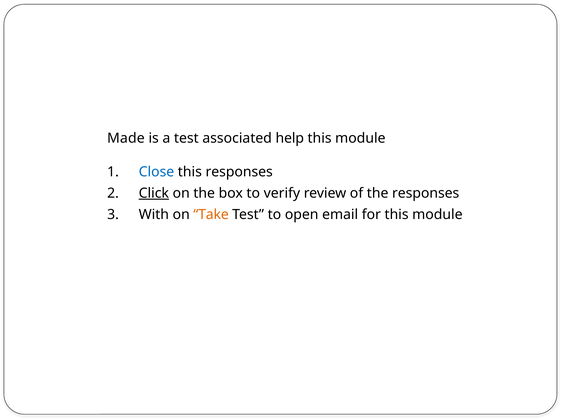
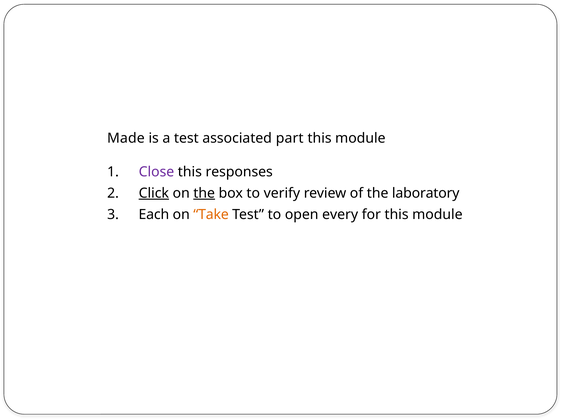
help: help -> part
Close colour: blue -> purple
the at (204, 194) underline: none -> present
the responses: responses -> laboratory
With: With -> Each
email: email -> every
